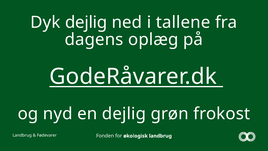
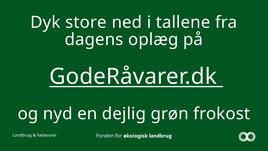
Dyk dejlig: dejlig -> store
